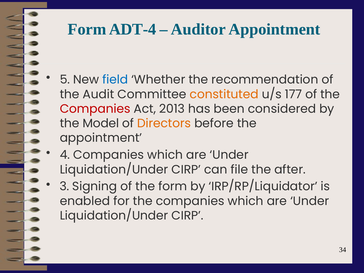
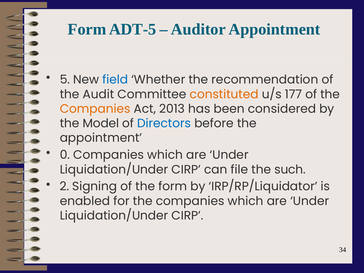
ADT-4: ADT-4 -> ADT-5
Companies at (95, 109) colour: red -> orange
Directors colour: orange -> blue
4: 4 -> 0
after: after -> such
3: 3 -> 2
